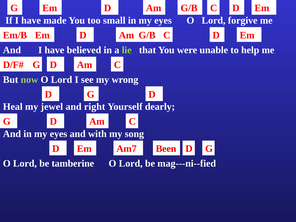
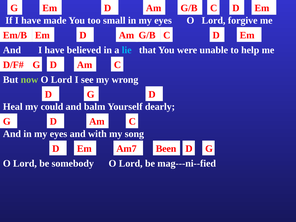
lie colour: light green -> light blue
jewel: jewel -> could
right: right -> balm
tamberine: tamberine -> somebody
